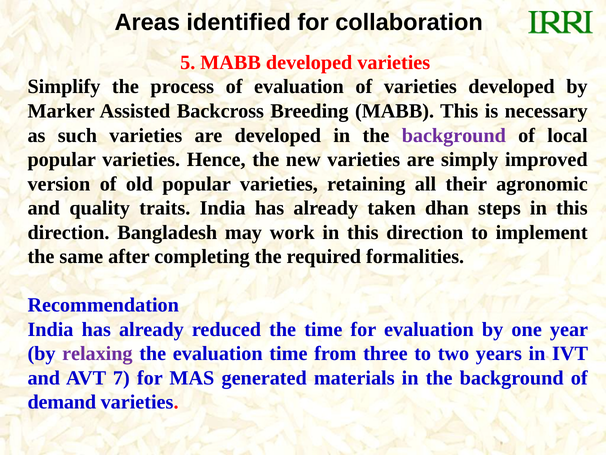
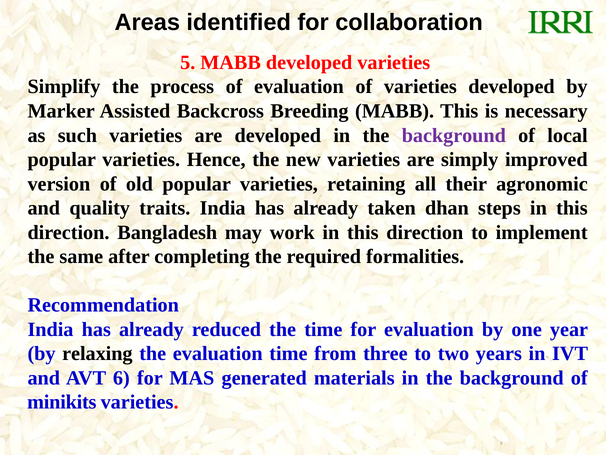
relaxing colour: purple -> black
7: 7 -> 6
demand: demand -> minikits
